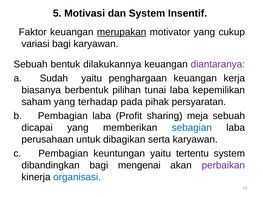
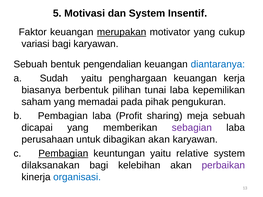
dilakukannya: dilakukannya -> pengendalian
diantaranya colour: purple -> blue
terhadap: terhadap -> memadai
persyaratan: persyaratan -> pengukuran
sebagian colour: blue -> purple
dibagikan serta: serta -> akan
Pembagian at (63, 154) underline: none -> present
tertentu: tertentu -> relative
dibandingkan: dibandingkan -> dilaksanakan
mengenai: mengenai -> kelebihan
